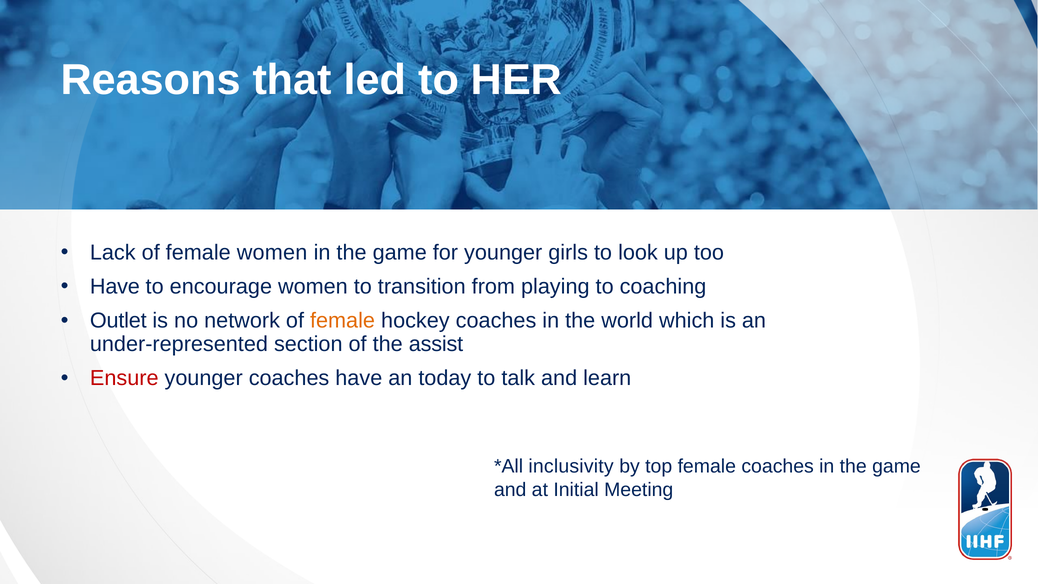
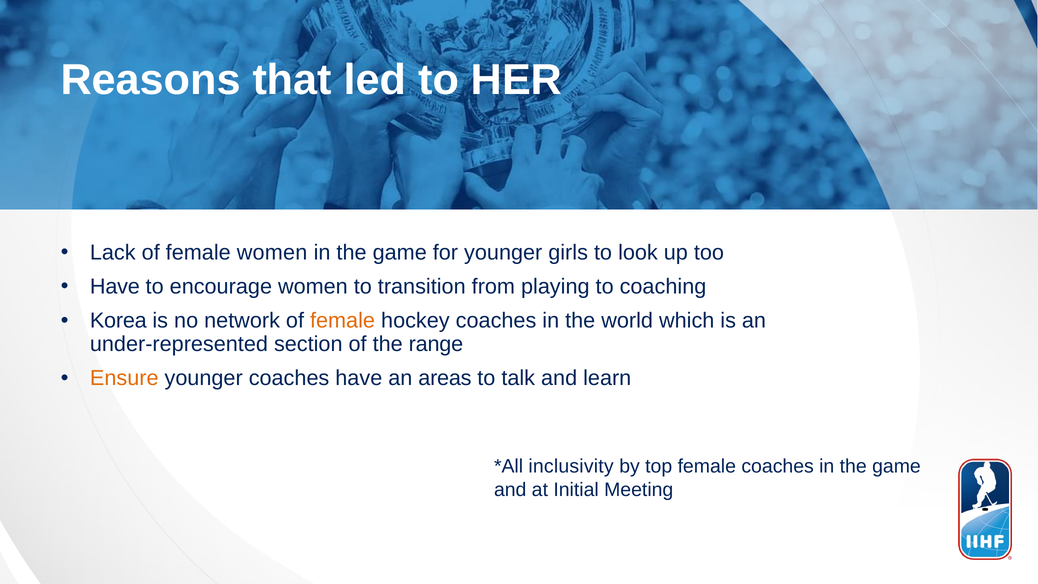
Outlet: Outlet -> Korea
assist: assist -> range
Ensure colour: red -> orange
today: today -> areas
